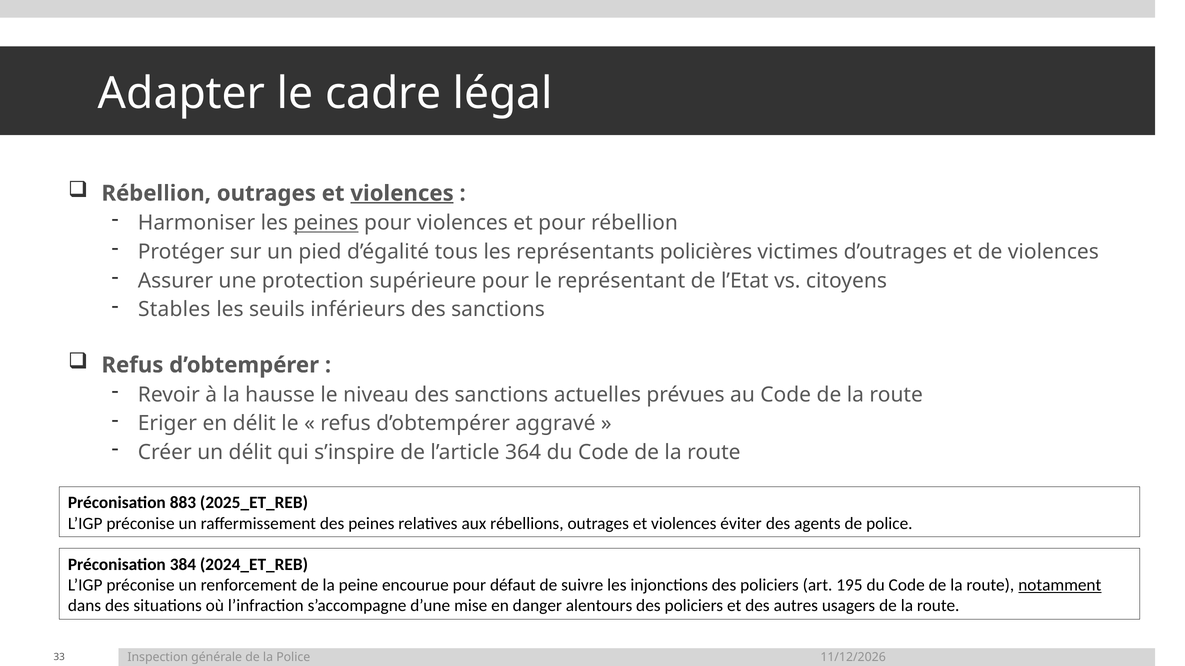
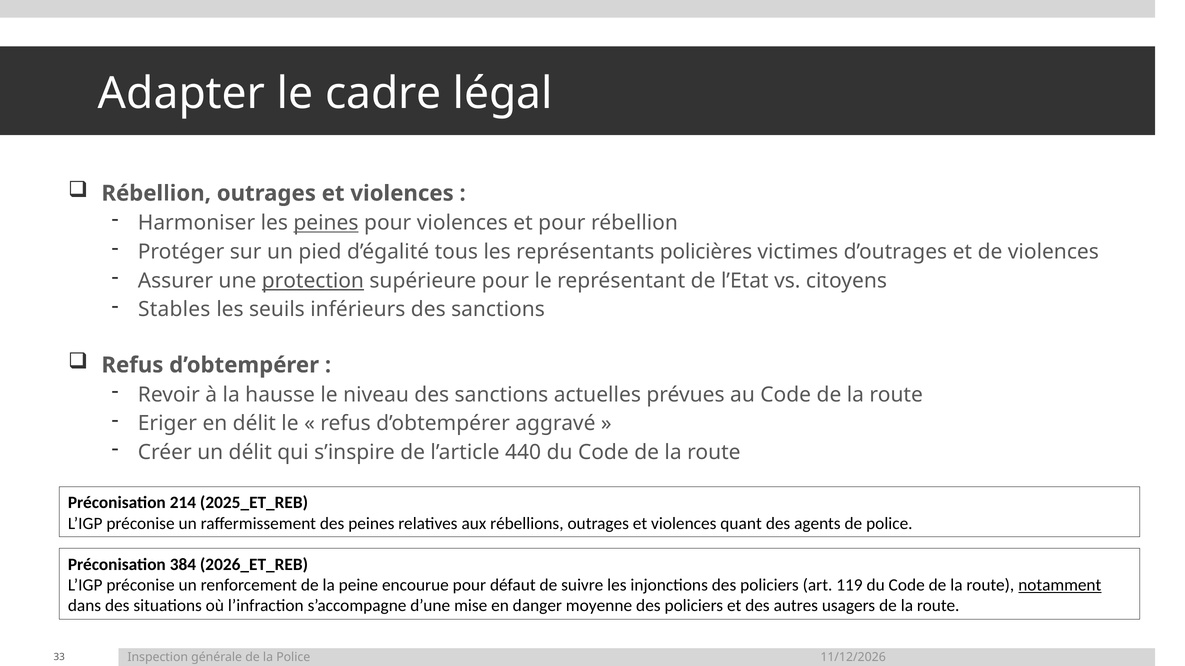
violences at (402, 194) underline: present -> none
protection underline: none -> present
364: 364 -> 440
883: 883 -> 214
éviter: éviter -> quant
2024_ET_REB: 2024_ET_REB -> 2026_ET_REB
195: 195 -> 119
alentours: alentours -> moyenne
